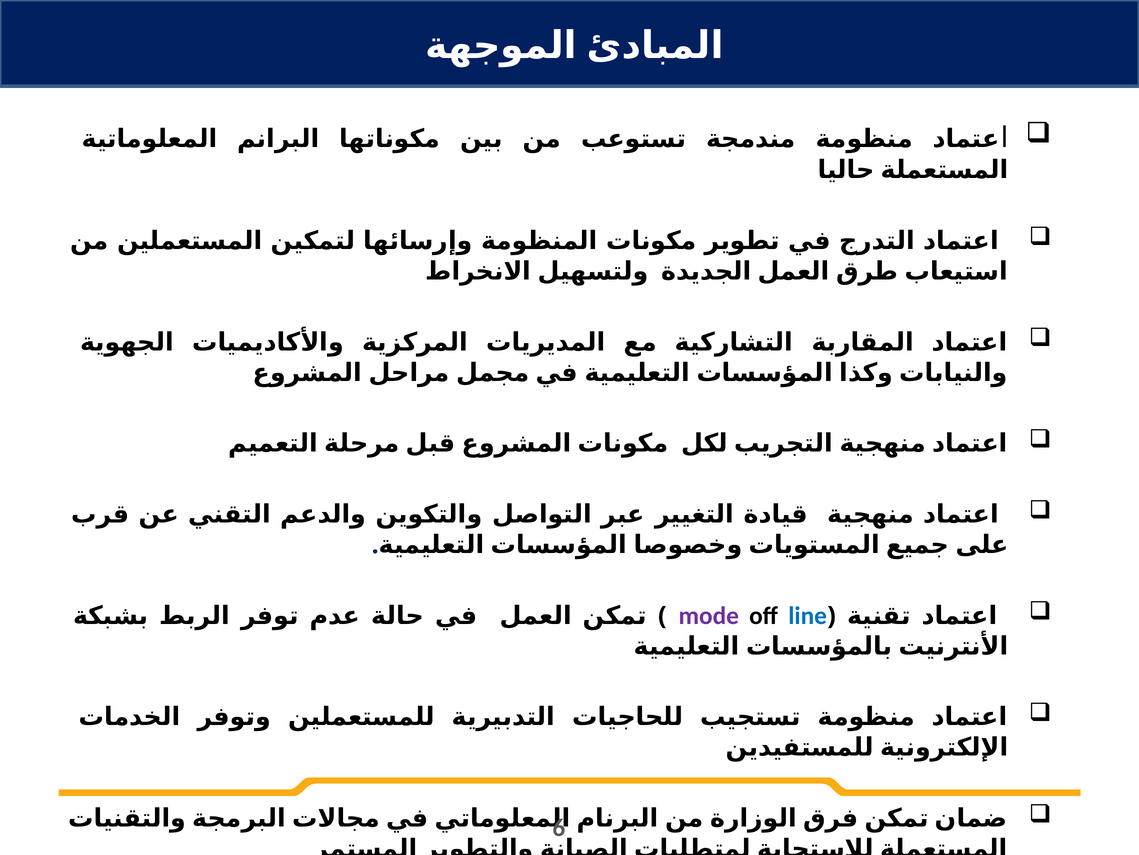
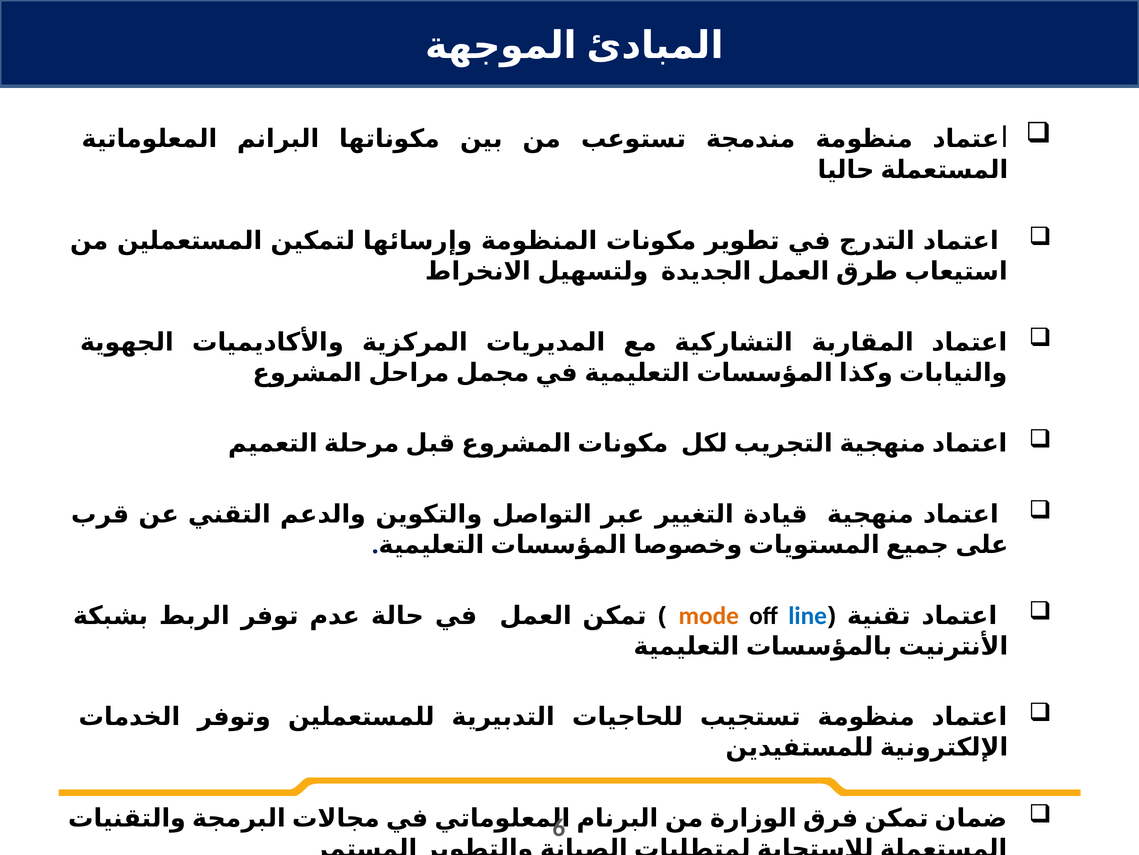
mode colour: purple -> orange
